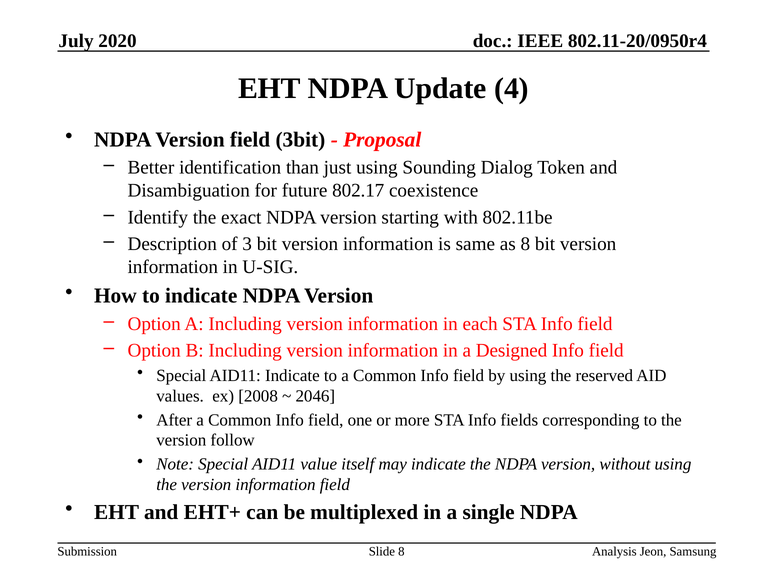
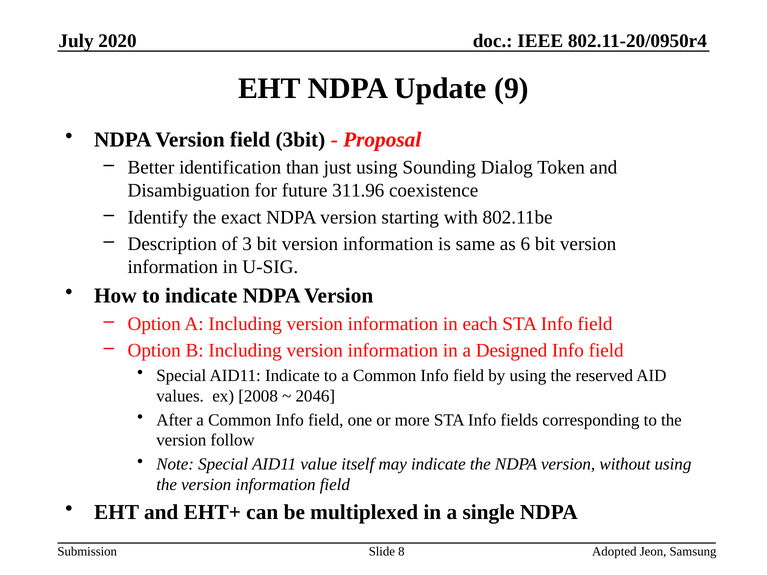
4: 4 -> 9
802.17: 802.17 -> 311.96
as 8: 8 -> 6
Analysis: Analysis -> Adopted
